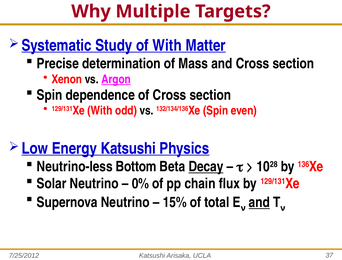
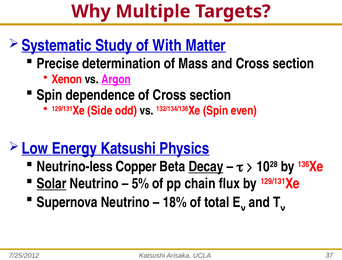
129/131Xe With: With -> Side
Bottom: Bottom -> Copper
Solar underline: none -> present
0%: 0% -> 5%
15%: 15% -> 18%
and at (259, 203) underline: present -> none
